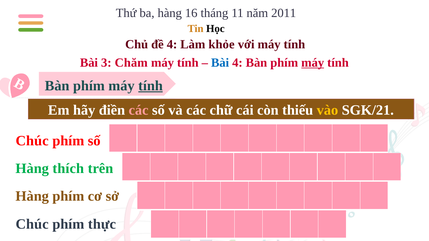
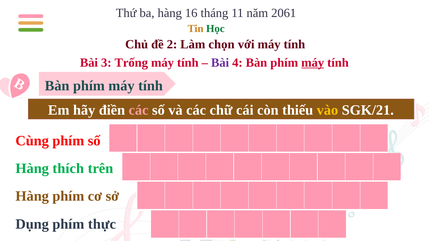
2011: 2011 -> 2061
Học colour: black -> green
đề 4: 4 -> 2
khỏe: khỏe -> chọn
Chăm: Chăm -> Trống
Bài at (220, 63) colour: blue -> purple
tính at (151, 86) underline: present -> none
Chúc at (32, 141): Chúc -> Cùng
Chúc at (32, 224): Chúc -> Dụng
